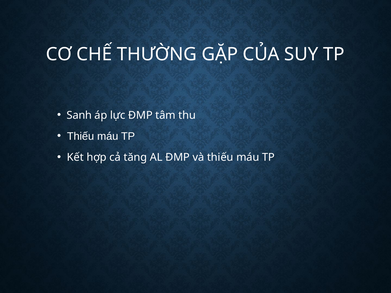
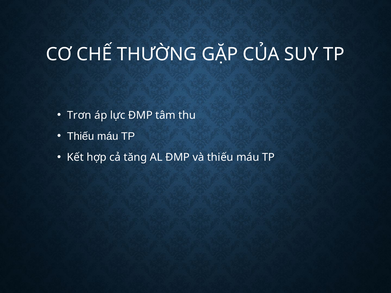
Sanh: Sanh -> Trơn
